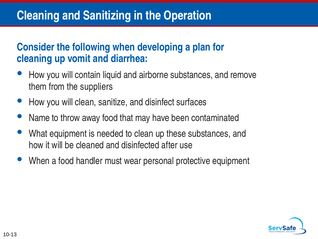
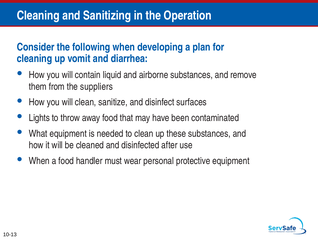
Name: Name -> Lights
